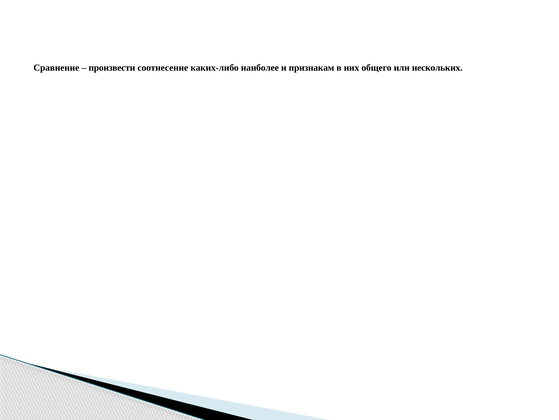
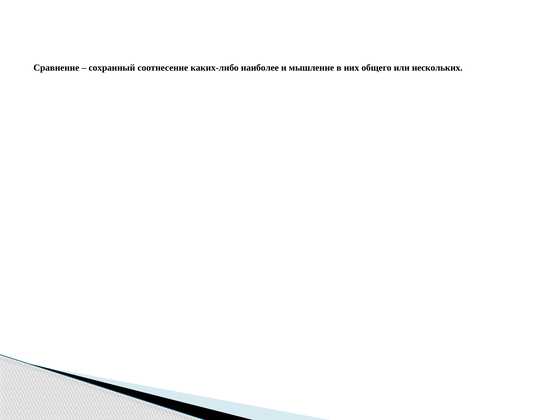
произвести: произвести -> сохранный
признакам: признакам -> мышление
